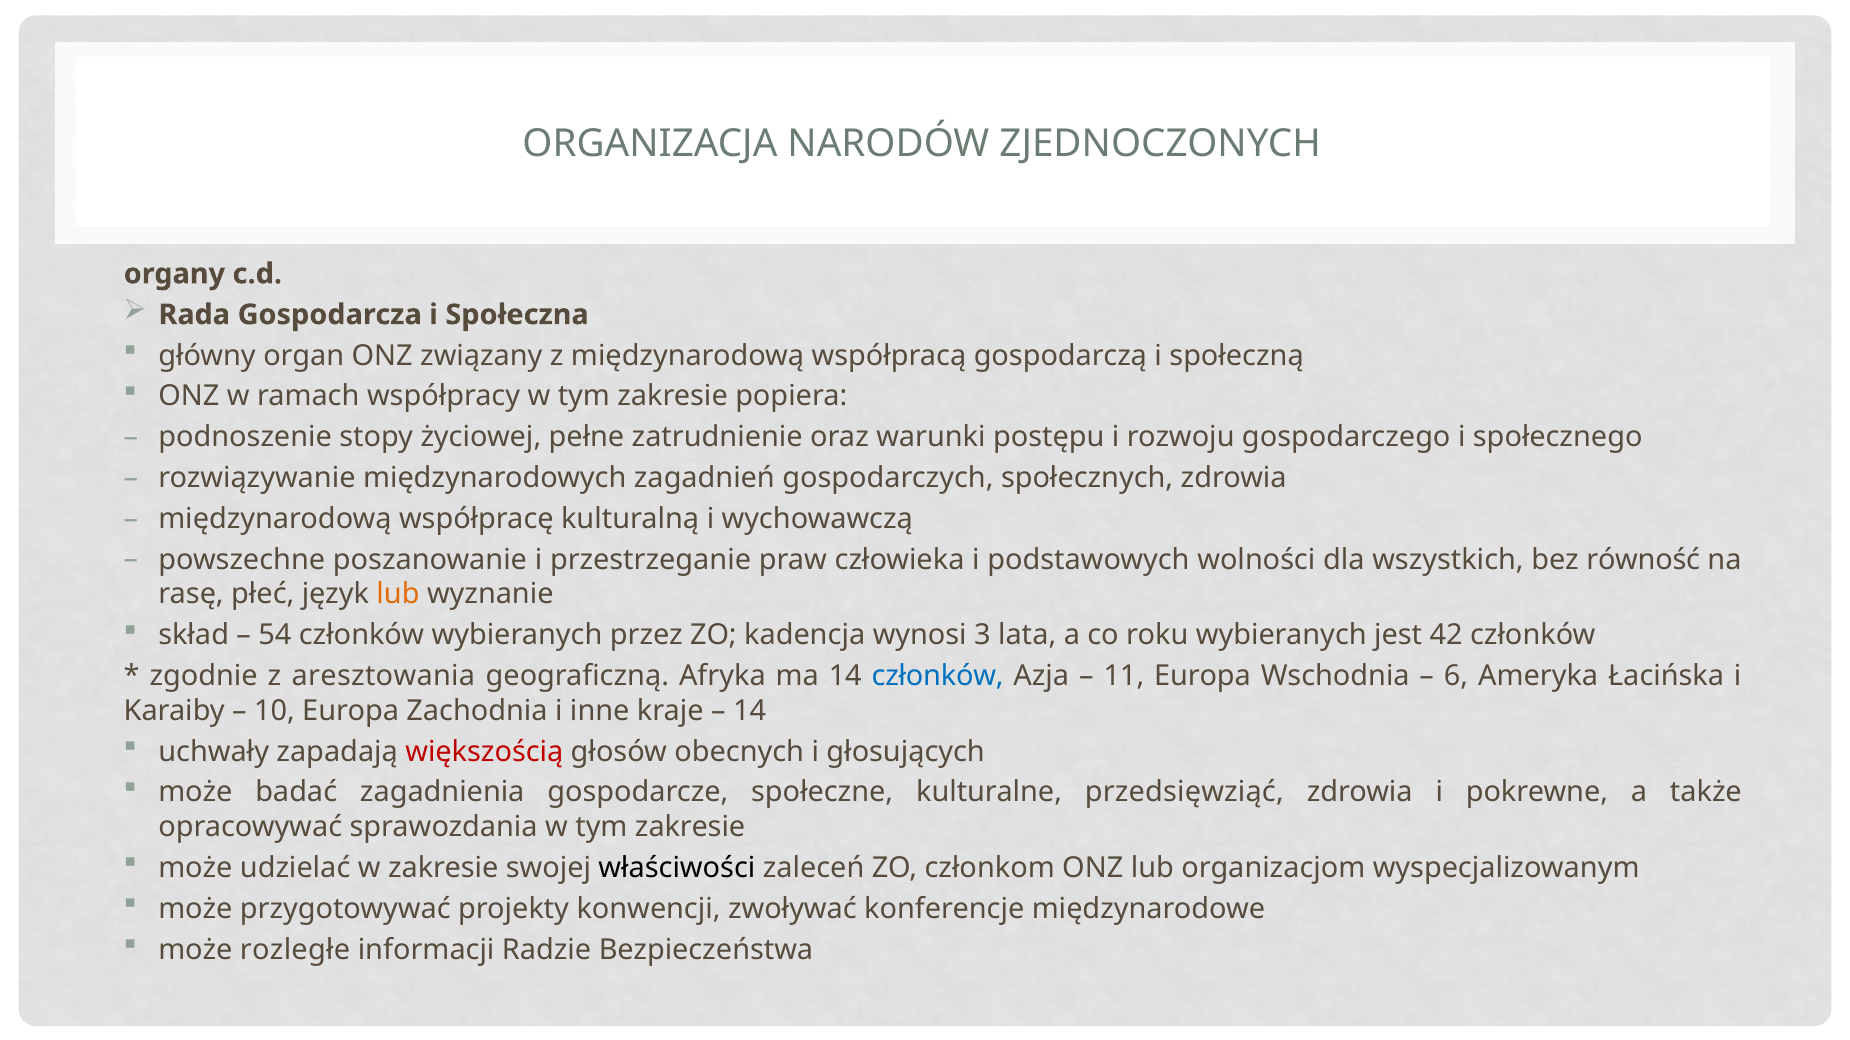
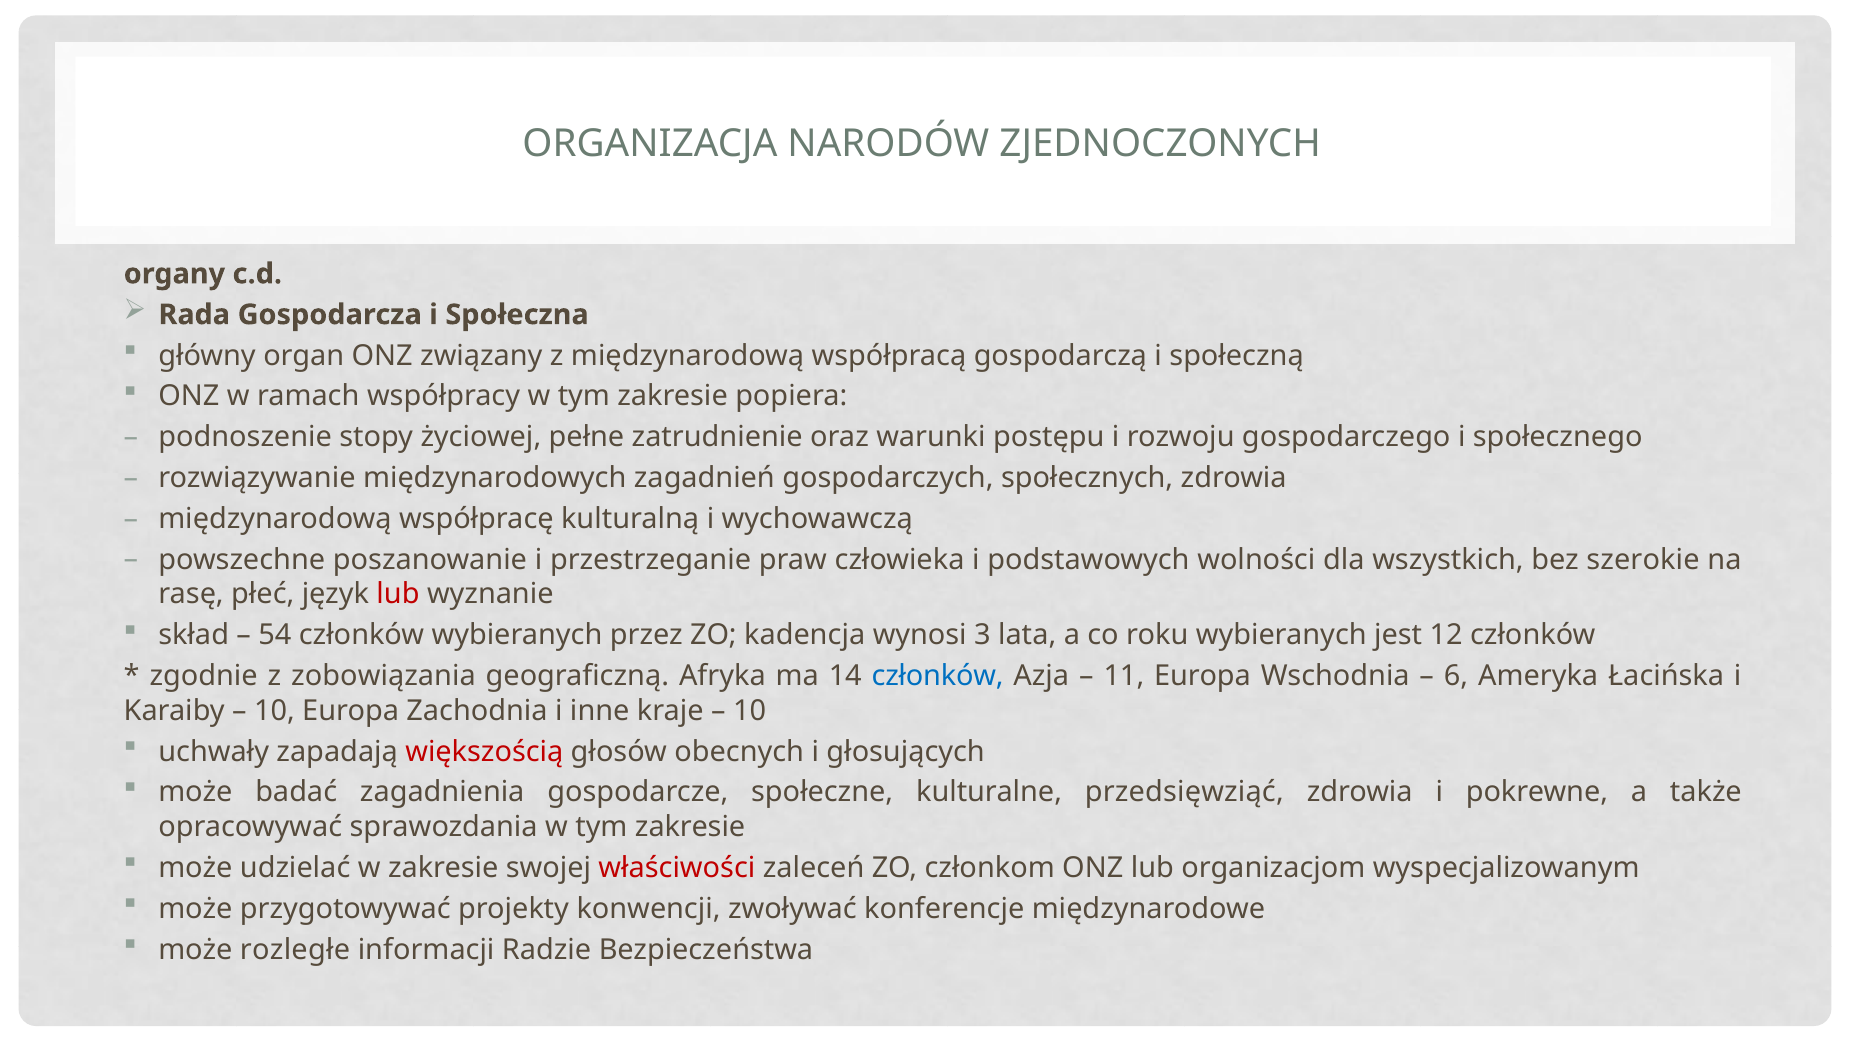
równość: równość -> szerokie
lub at (398, 595) colour: orange -> red
42: 42 -> 12
aresztowania: aresztowania -> zobowiązania
14 at (750, 711): 14 -> 10
właściwości colour: black -> red
